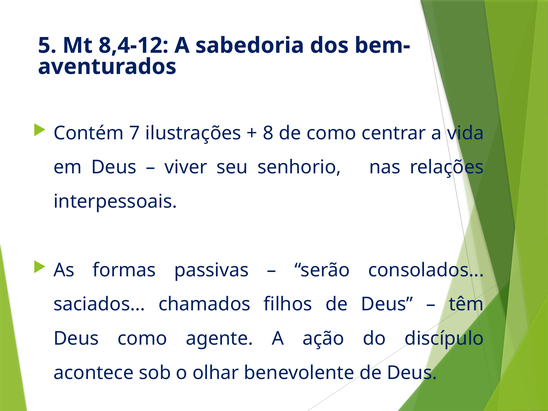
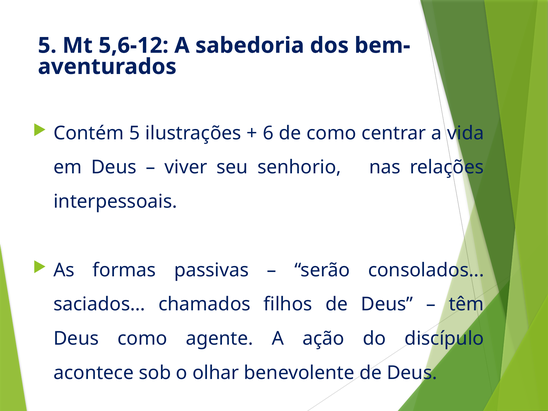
8,4-12: 8,4-12 -> 5,6-12
Contém 7: 7 -> 5
8: 8 -> 6
